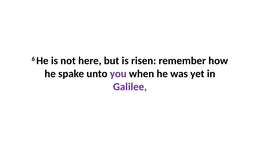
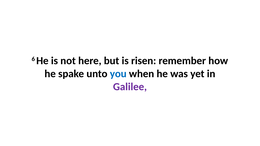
you colour: purple -> blue
